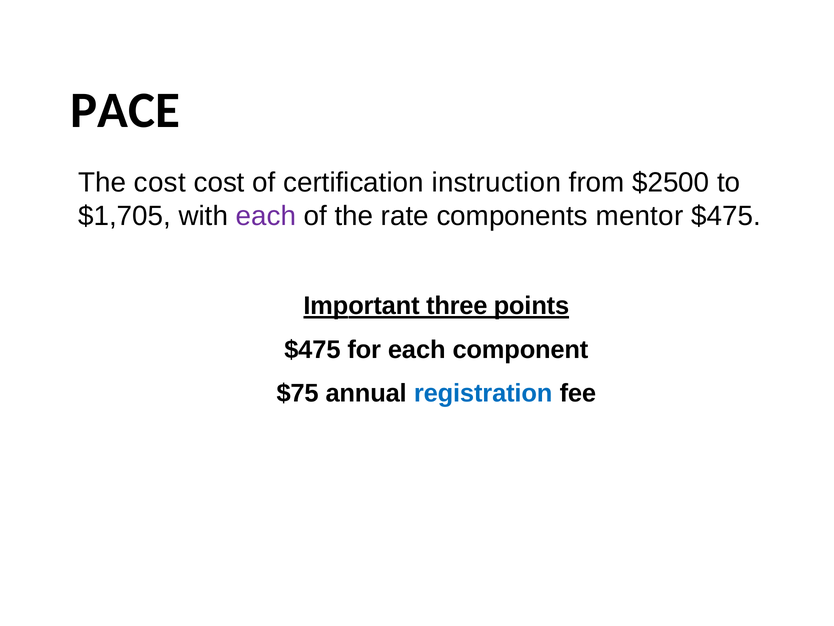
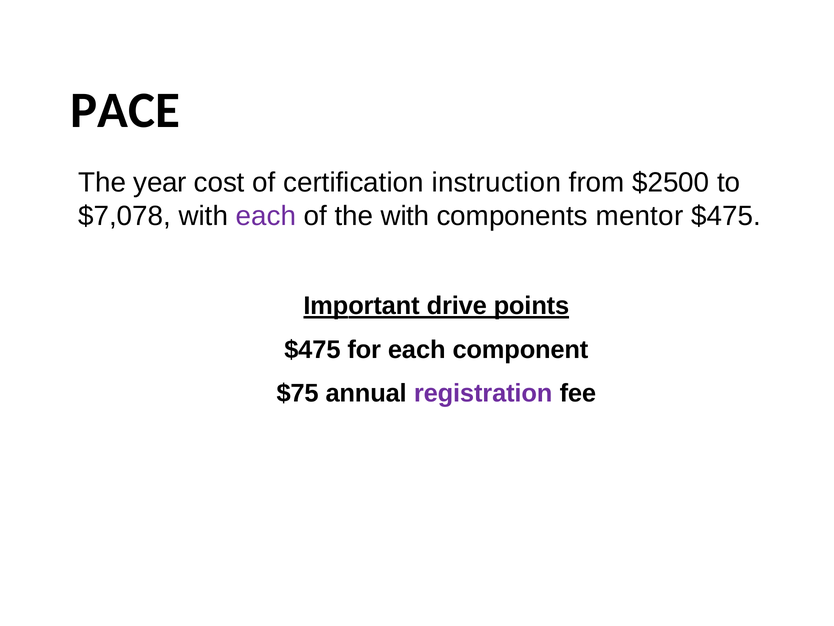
The cost: cost -> year
$1,705: $1,705 -> $7,078
the rate: rate -> with
three: three -> drive
registration colour: blue -> purple
